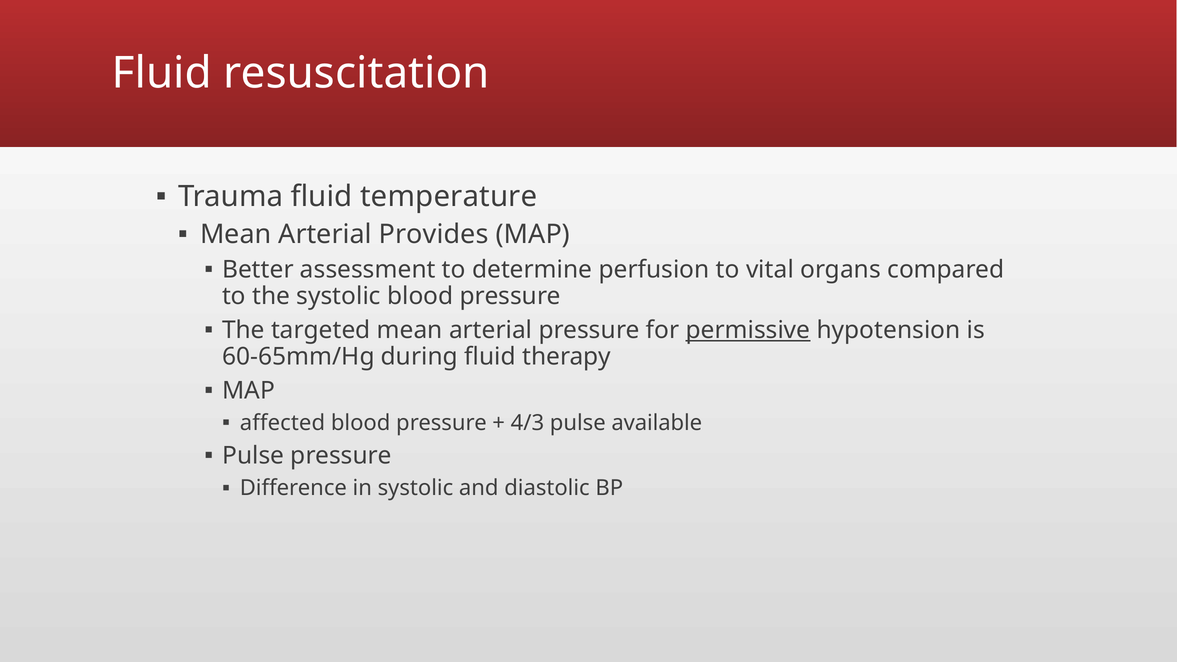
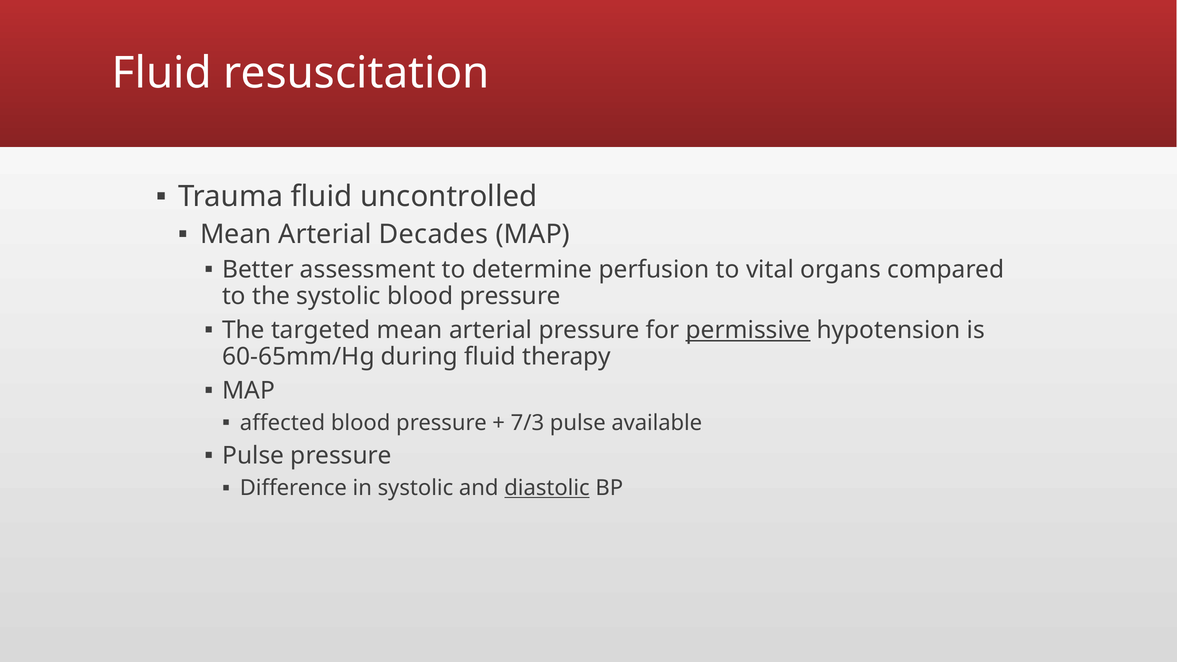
temperature: temperature -> uncontrolled
Provides: Provides -> Decades
4/3: 4/3 -> 7/3
diastolic underline: none -> present
